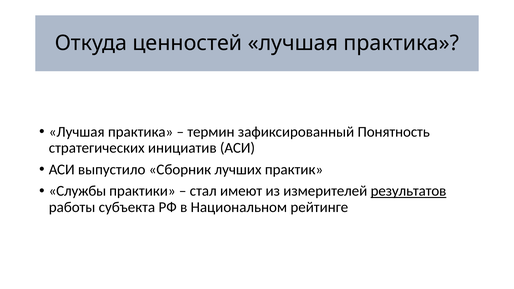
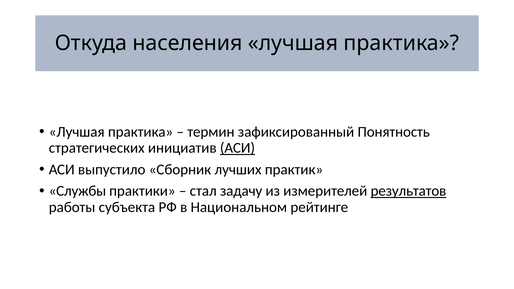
ценностей: ценностей -> населения
АСИ at (237, 148) underline: none -> present
имеют: имеют -> задачу
